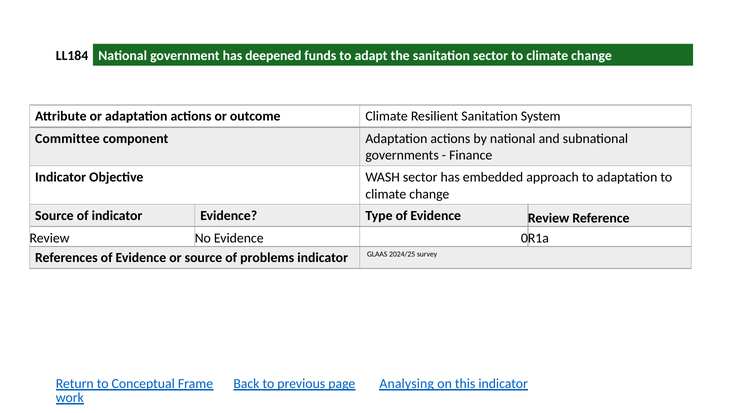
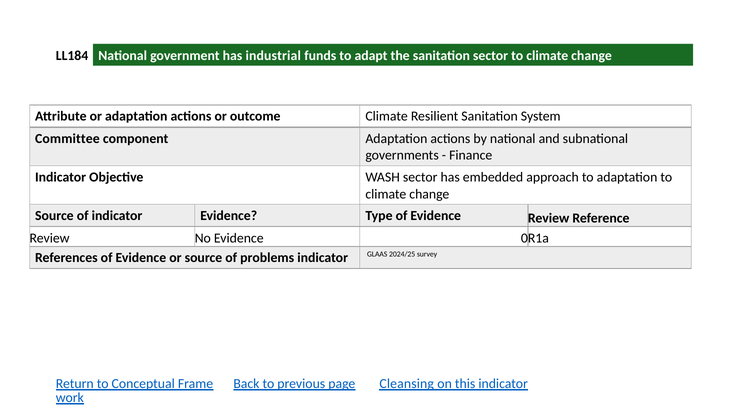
deepened: deepened -> industrial
Analysing: Analysing -> Cleansing
